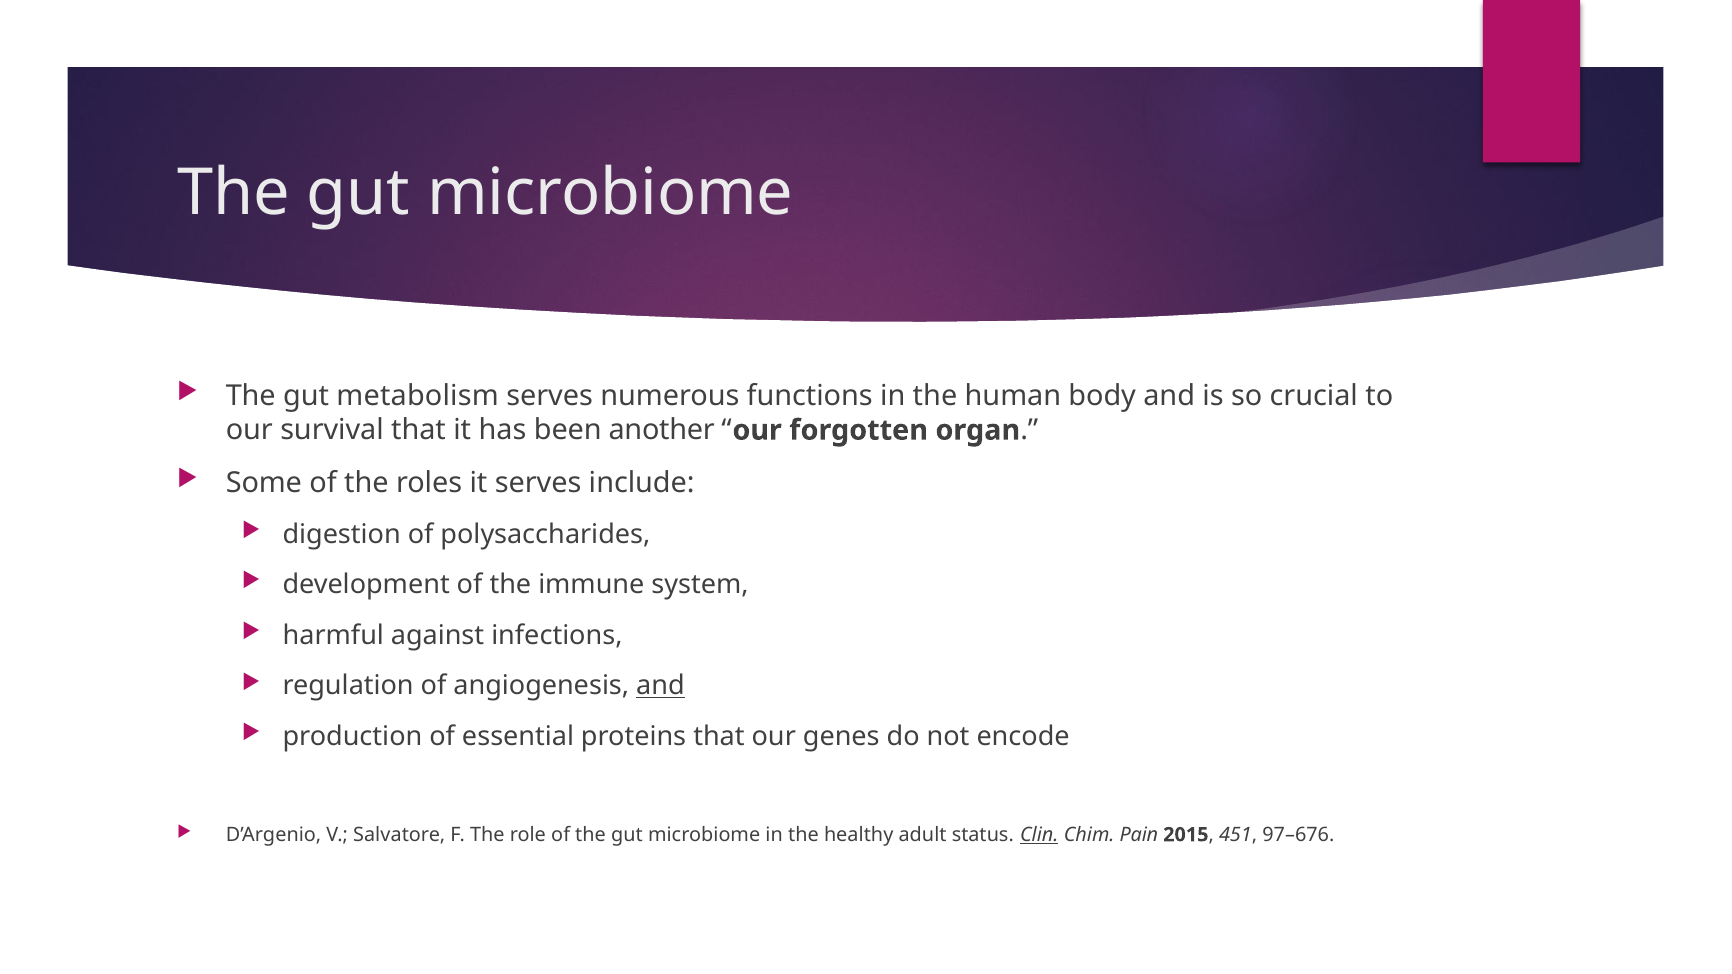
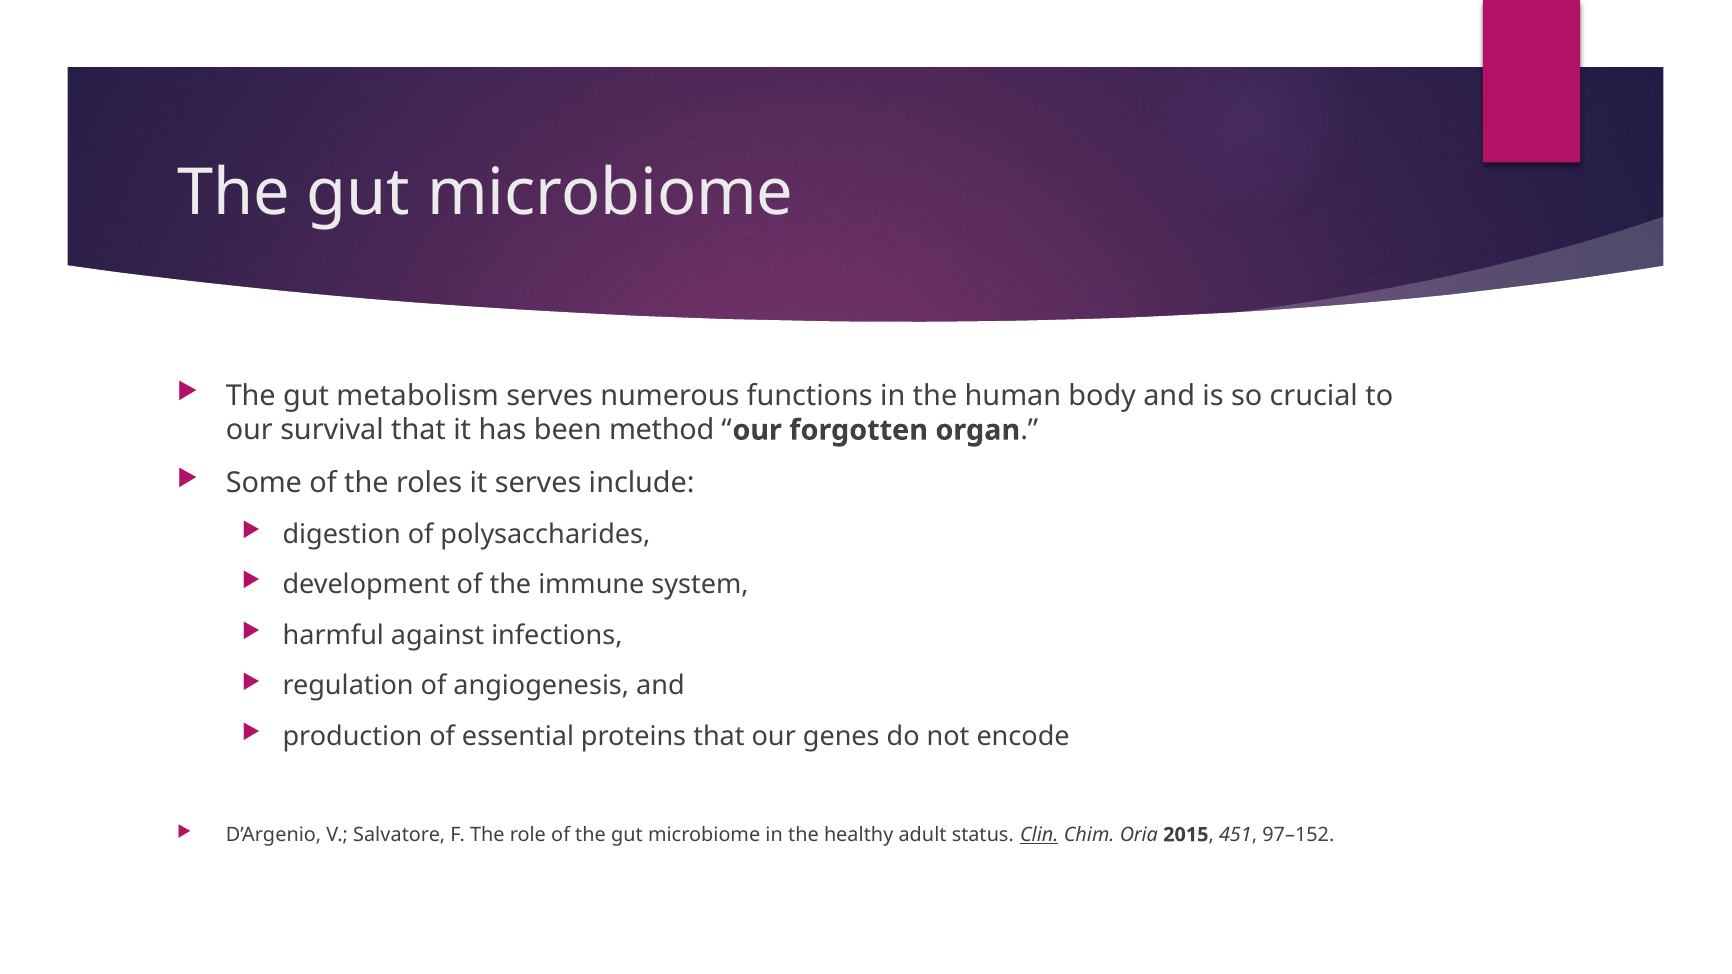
another: another -> method
and at (660, 686) underline: present -> none
Pain: Pain -> Oria
97–676: 97–676 -> 97–152
